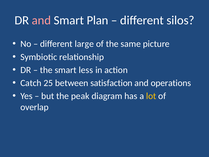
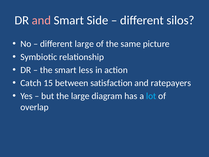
Plan: Plan -> Side
25: 25 -> 15
operations: operations -> ratepayers
the peak: peak -> large
lot colour: yellow -> light blue
